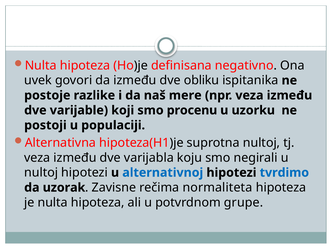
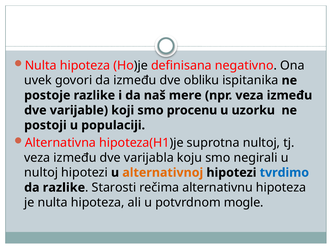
alternativnoj colour: blue -> orange
da uzorak: uzorak -> razlike
Zavisne: Zavisne -> Starosti
normaliteta: normaliteta -> alternativnu
grupe: grupe -> mogle
